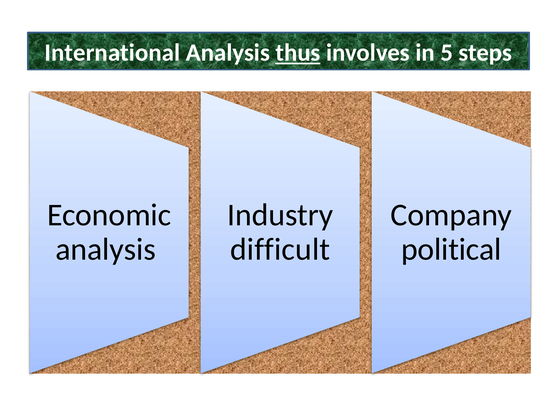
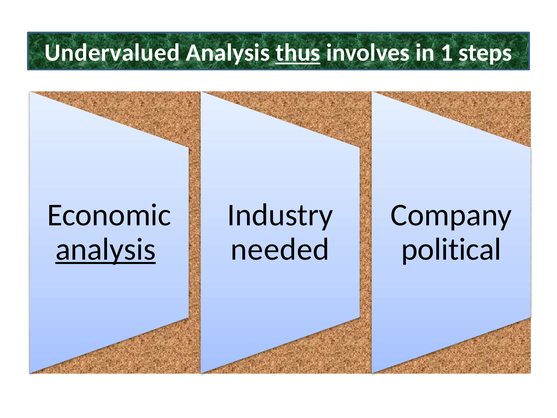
International: International -> Undervalued
5: 5 -> 1
analysis at (106, 249) underline: none -> present
difficult: difficult -> needed
